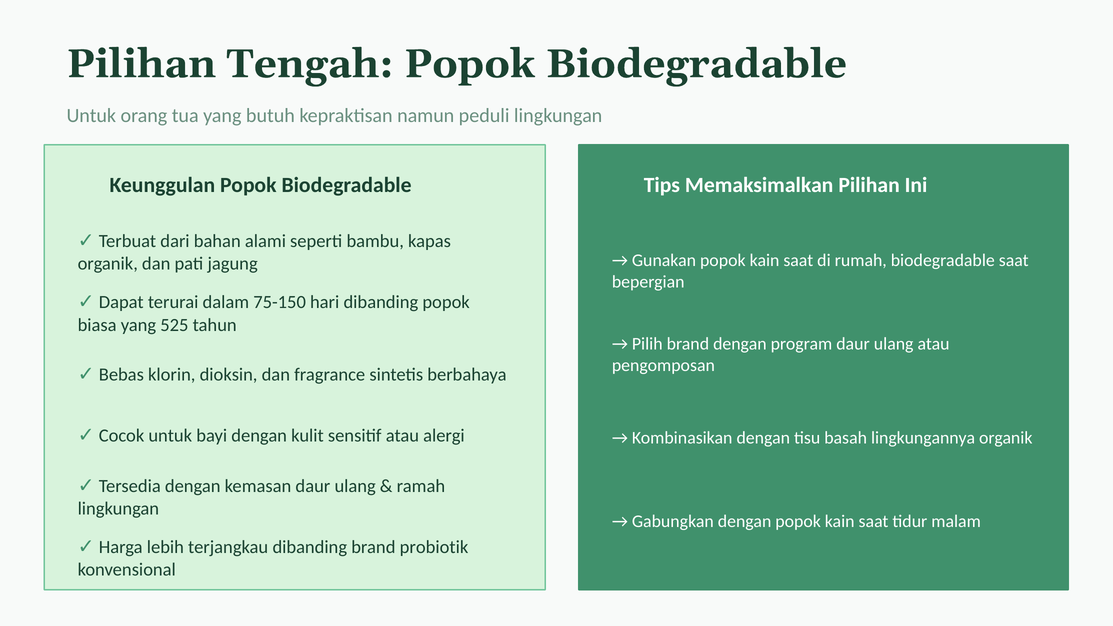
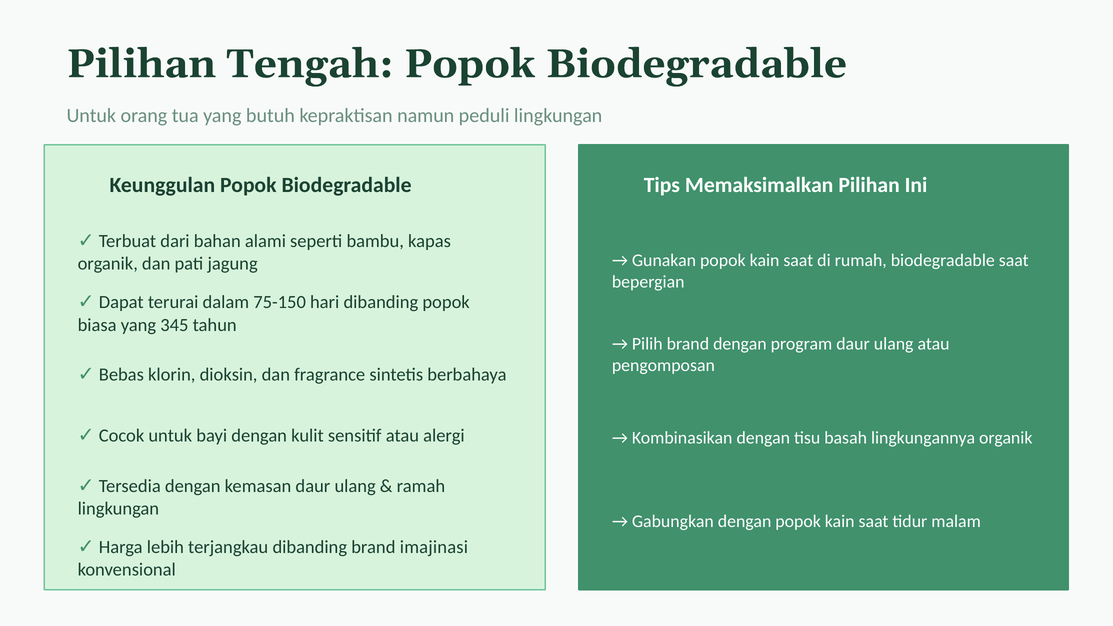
525: 525 -> 345
probiotik: probiotik -> imajinasi
